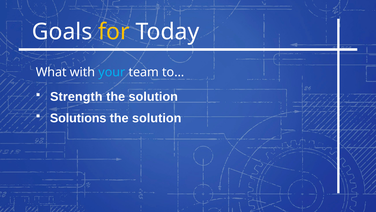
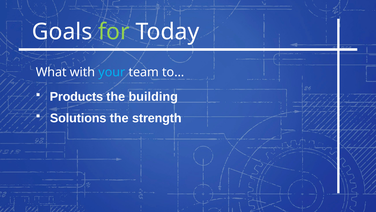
for colour: yellow -> light green
Strength: Strength -> Products
solution at (153, 97): solution -> building
solution at (157, 118): solution -> strength
